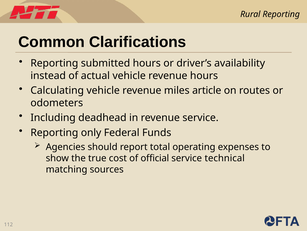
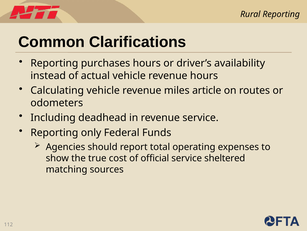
submitted: submitted -> purchases
technical: technical -> sheltered
